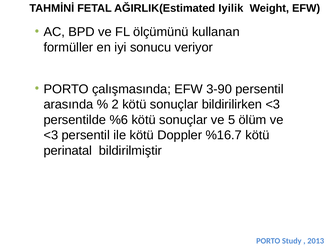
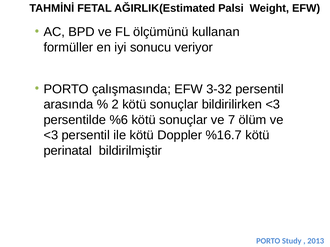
Iyilik: Iyilik -> Palsi
3-90: 3-90 -> 3-32
5: 5 -> 7
